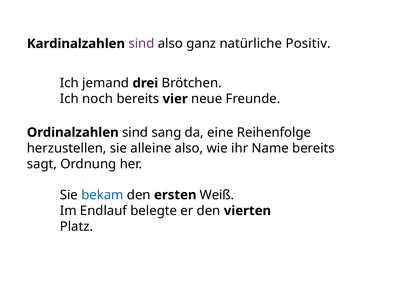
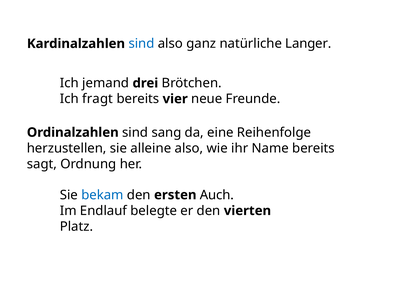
sind at (141, 44) colour: purple -> blue
Positiv: Positiv -> Langer
noch: noch -> fragt
Weiß: Weiß -> Auch
